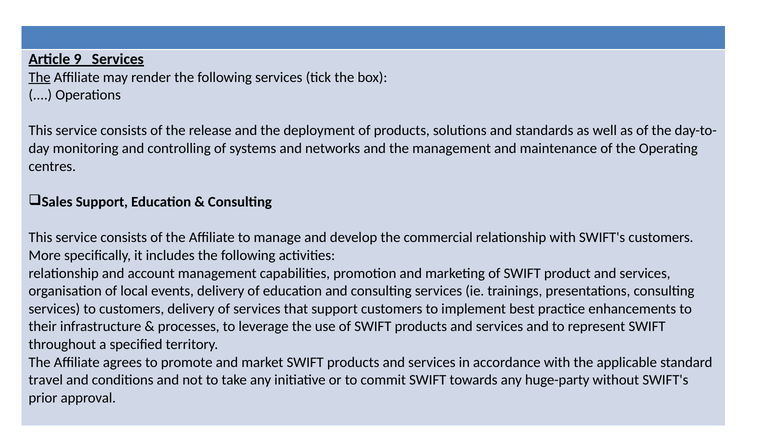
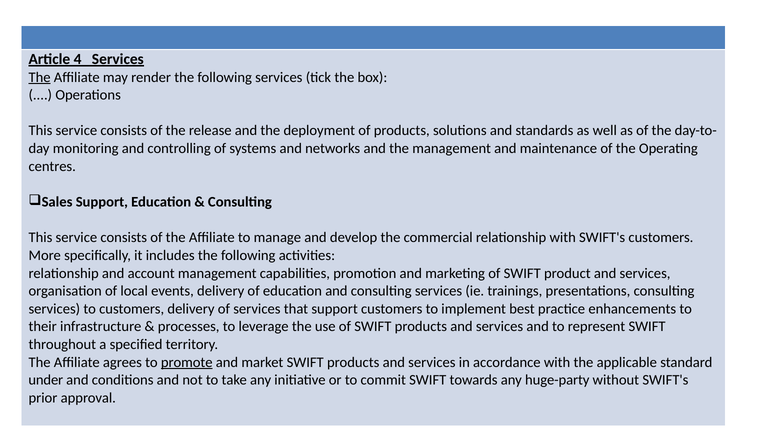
9: 9 -> 4
promote underline: none -> present
travel: travel -> under
